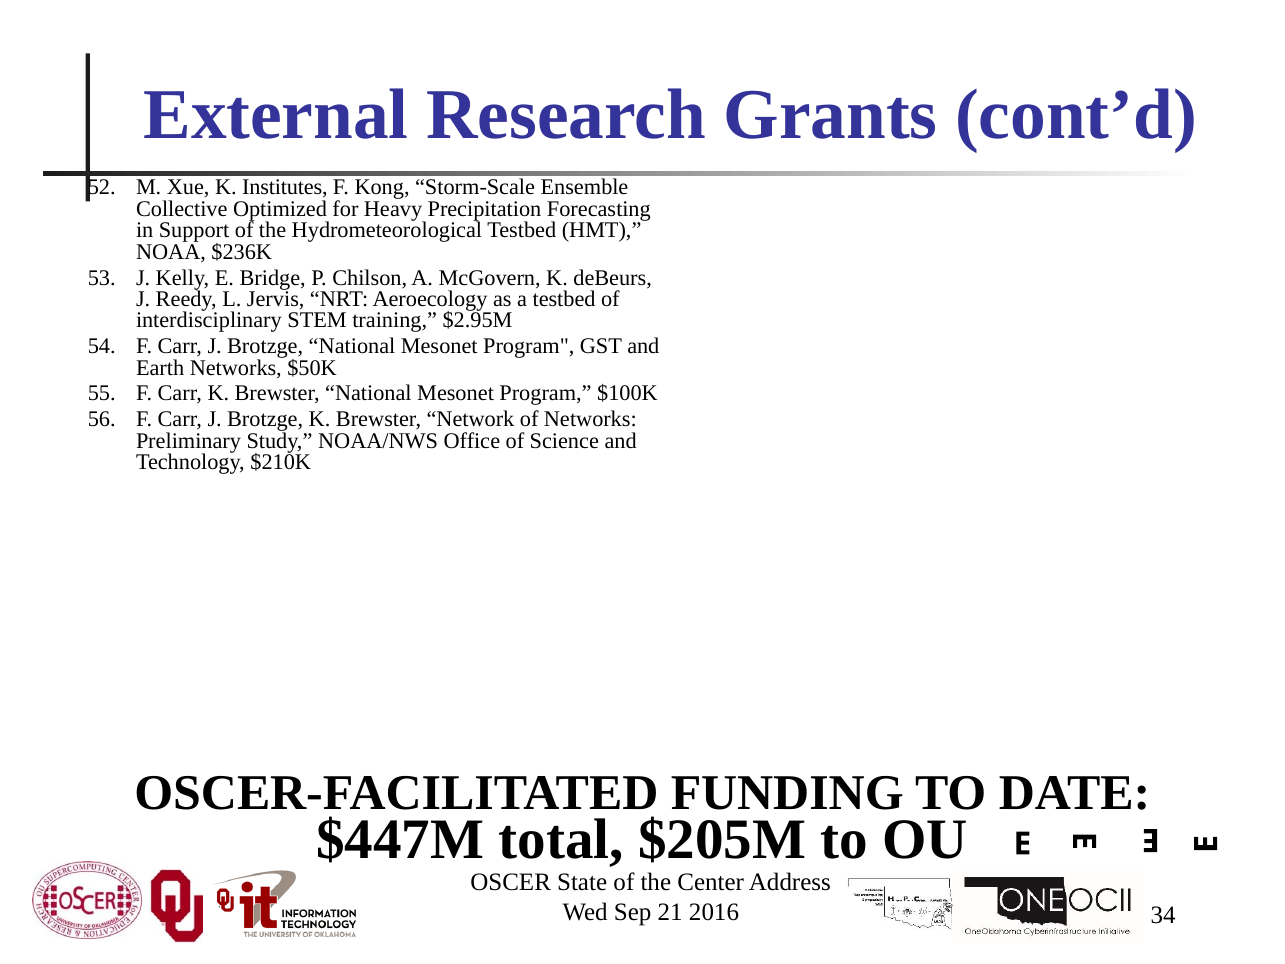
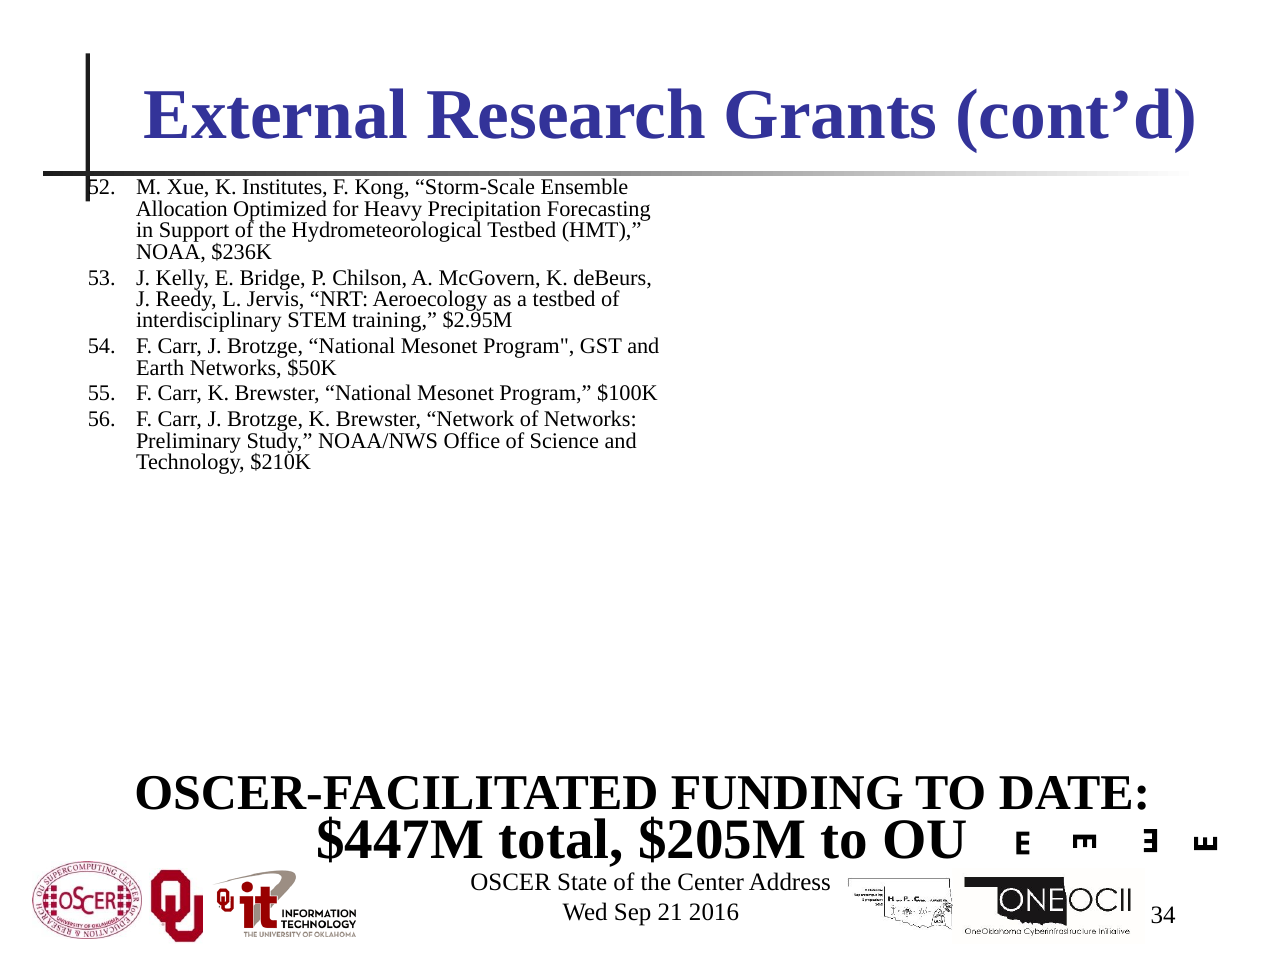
Collective: Collective -> Allocation
